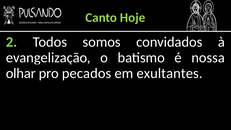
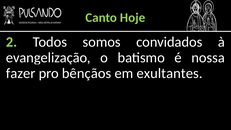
olhar: olhar -> fazer
pecados: pecados -> bênçãos
